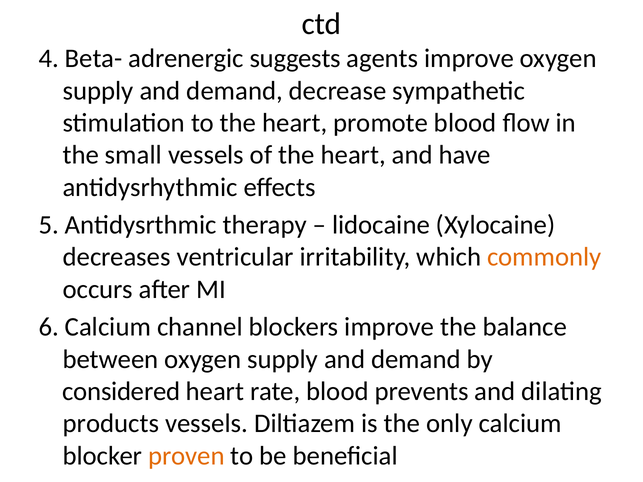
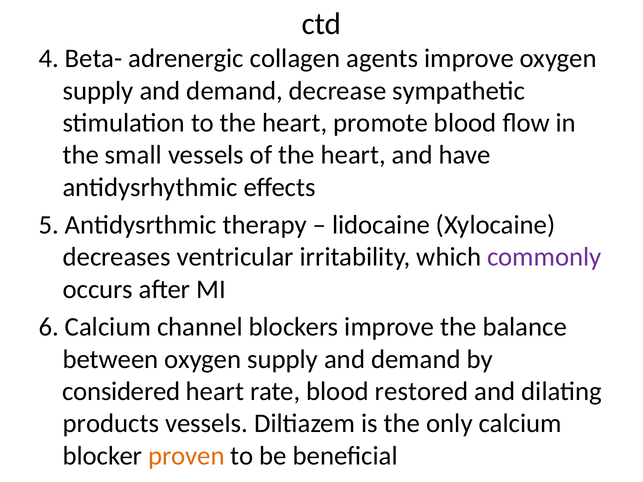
suggests: suggests -> collagen
commonly colour: orange -> purple
prevents: prevents -> restored
